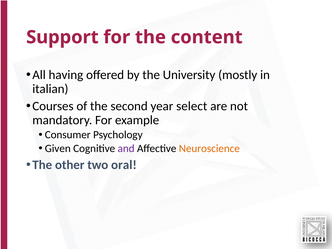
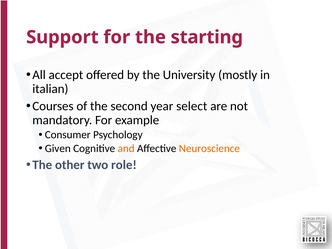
content: content -> starting
having: having -> accept
and colour: purple -> orange
oral: oral -> role
